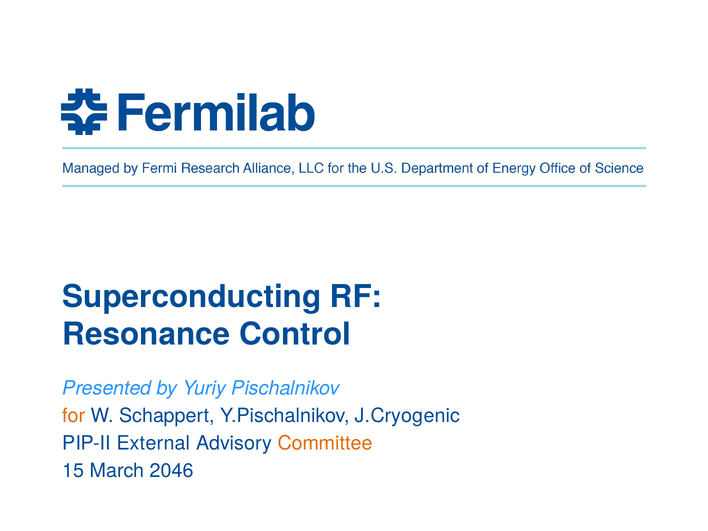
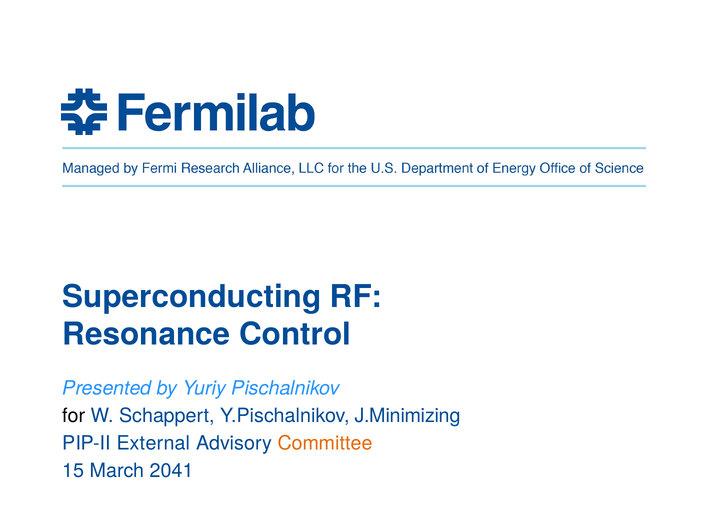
for colour: orange -> black
J.Cryogenic: J.Cryogenic -> J.Minimizing
2046: 2046 -> 2041
